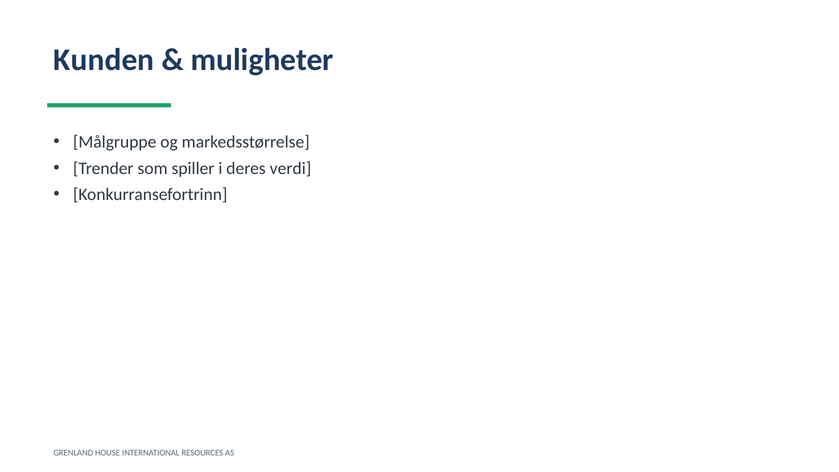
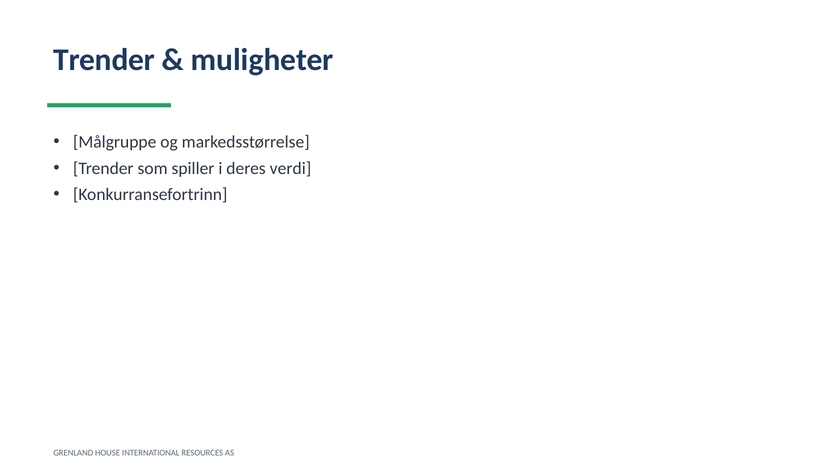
Kunden at (104, 60): Kunden -> Trender
